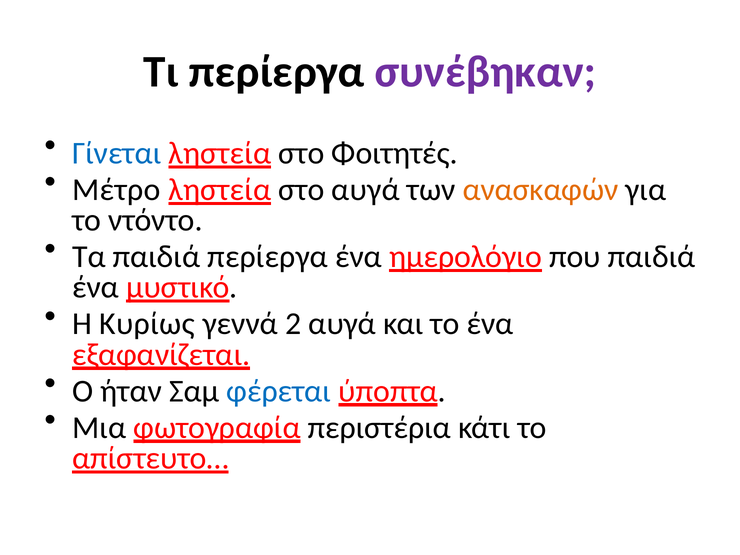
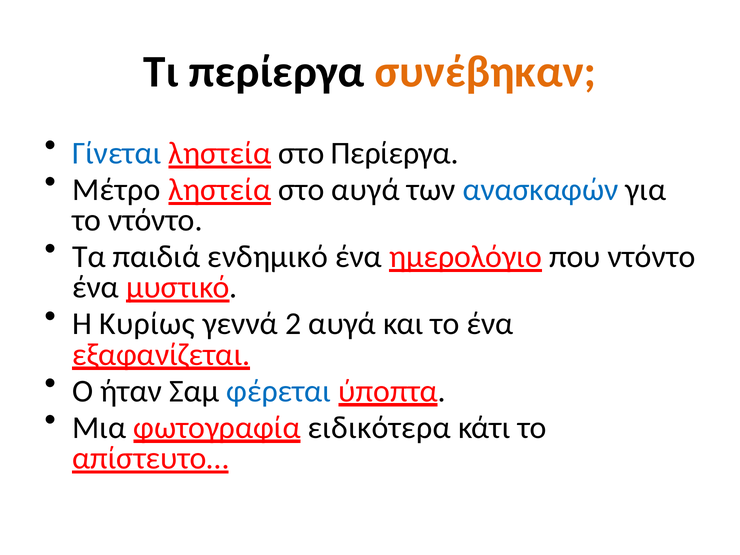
συνέβηκαν colour: purple -> orange
στο Φοιτητές: Φοιτητές -> Περίεργα
ανασκαφών colour: orange -> blue
παιδιά περίεργα: περίεργα -> ενδημικό
που παιδιά: παιδιά -> ντόντο
περιστέρια: περιστέρια -> ειδικότερα
